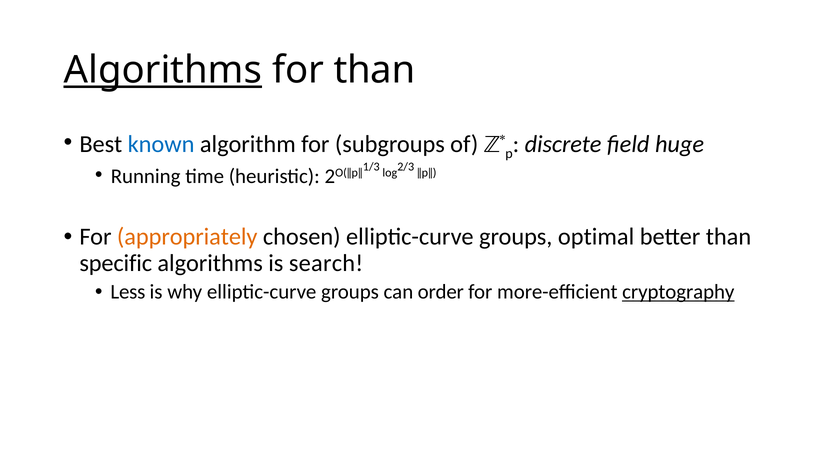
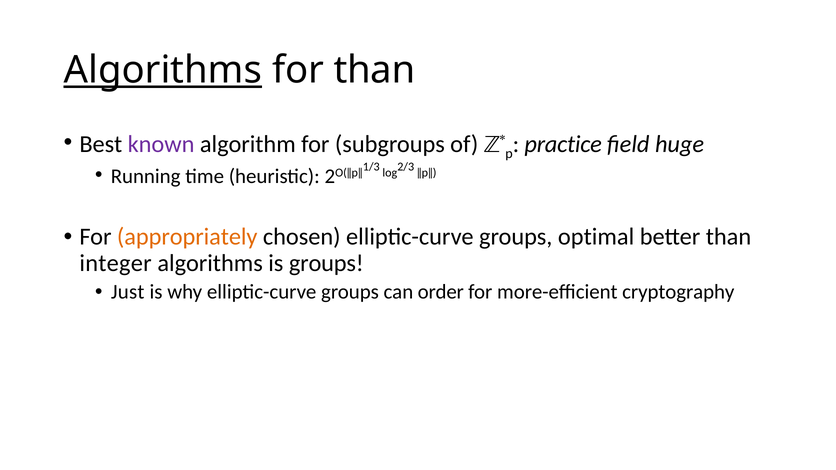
known colour: blue -> purple
discrete: discrete -> practice
specific: specific -> integer
is search: search -> groups
Less: Less -> Just
cryptography underline: present -> none
